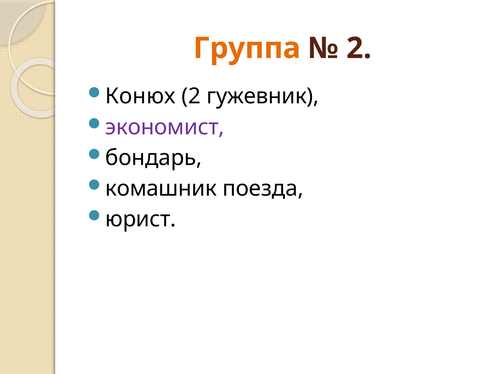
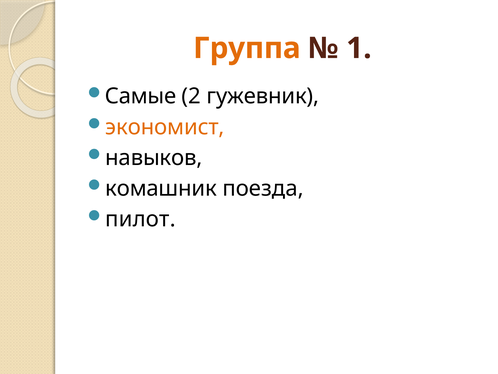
2 at (359, 48): 2 -> 1
Конюх: Конюх -> Самые
экономист colour: purple -> orange
бондарь: бондарь -> навыков
юрист: юрист -> пилот
